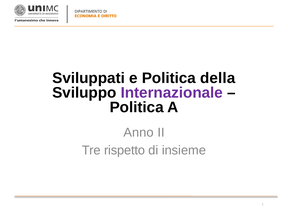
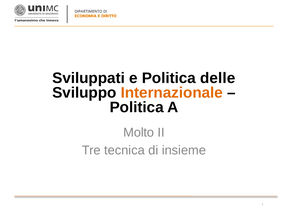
della: della -> delle
Internazionale colour: purple -> orange
Anno: Anno -> Molto
rispetto: rispetto -> tecnica
